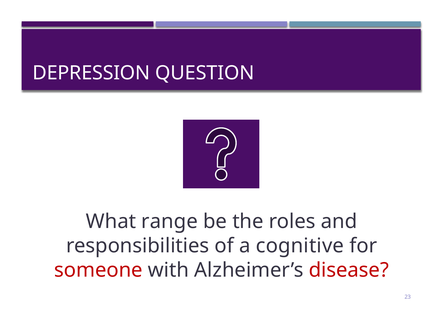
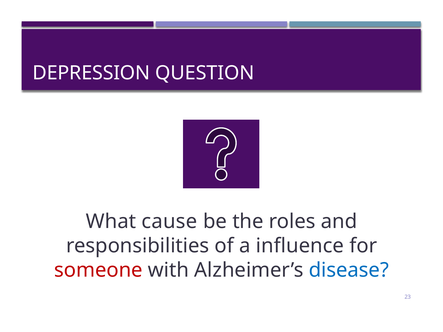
range: range -> cause
cognitive: cognitive -> influence
disease colour: red -> blue
